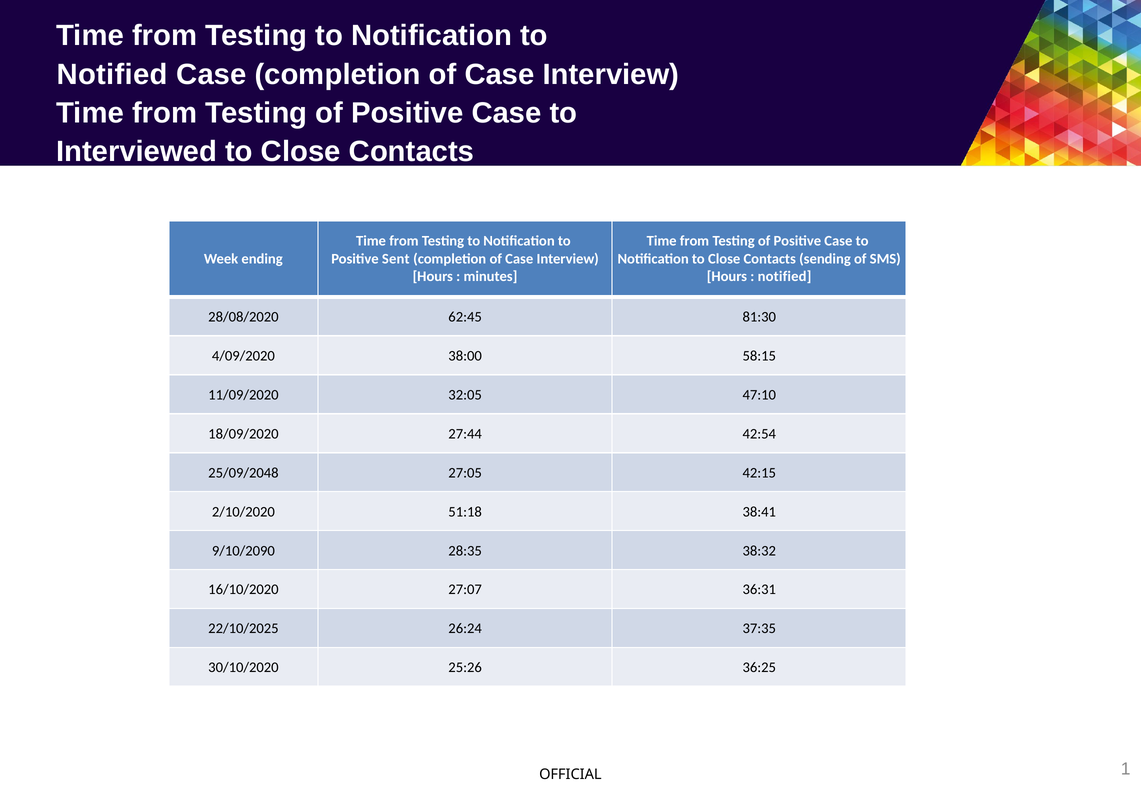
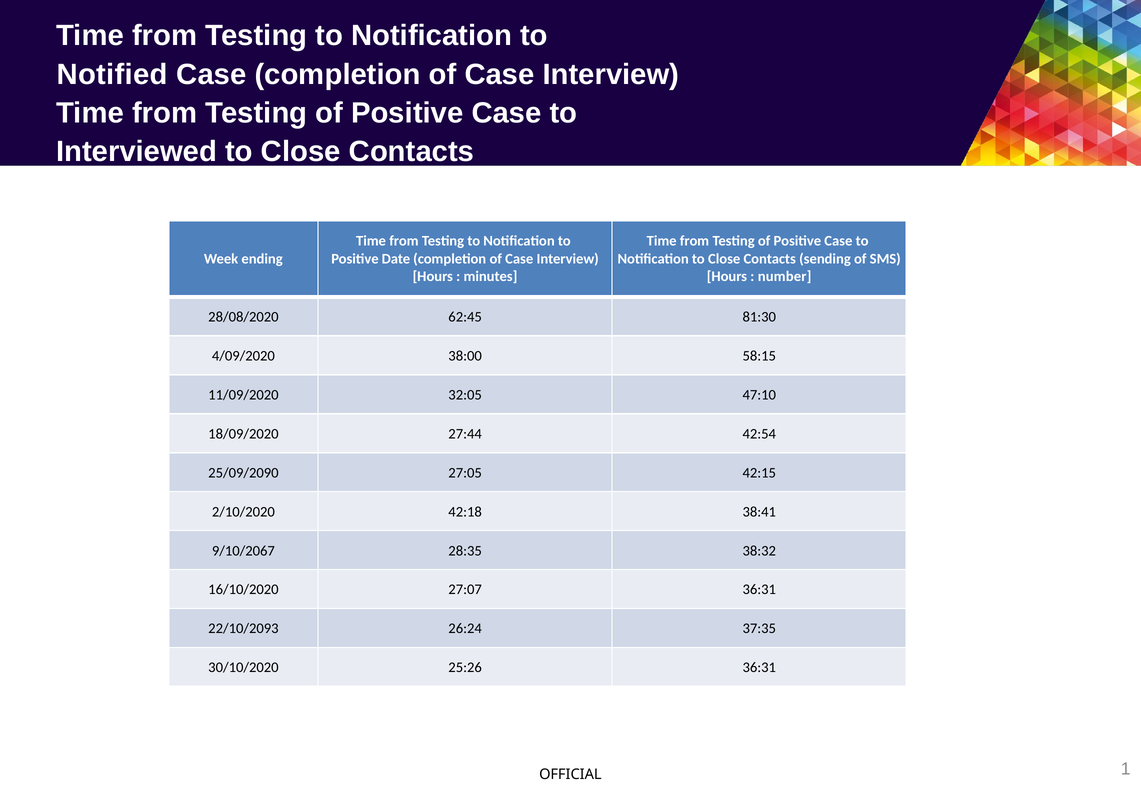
Sent: Sent -> Date
notified at (785, 277): notified -> number
25/09/2048: 25/09/2048 -> 25/09/2090
51:18: 51:18 -> 42:18
9/10/2090: 9/10/2090 -> 9/10/2067
22/10/2025: 22/10/2025 -> 22/10/2093
25:26 36:25: 36:25 -> 36:31
